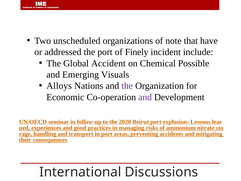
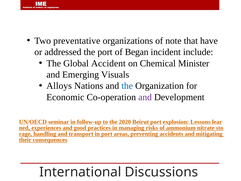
unscheduled: unscheduled -> preventative
Finely: Finely -> Began
Possible: Possible -> Minister
the at (127, 86) colour: purple -> blue
